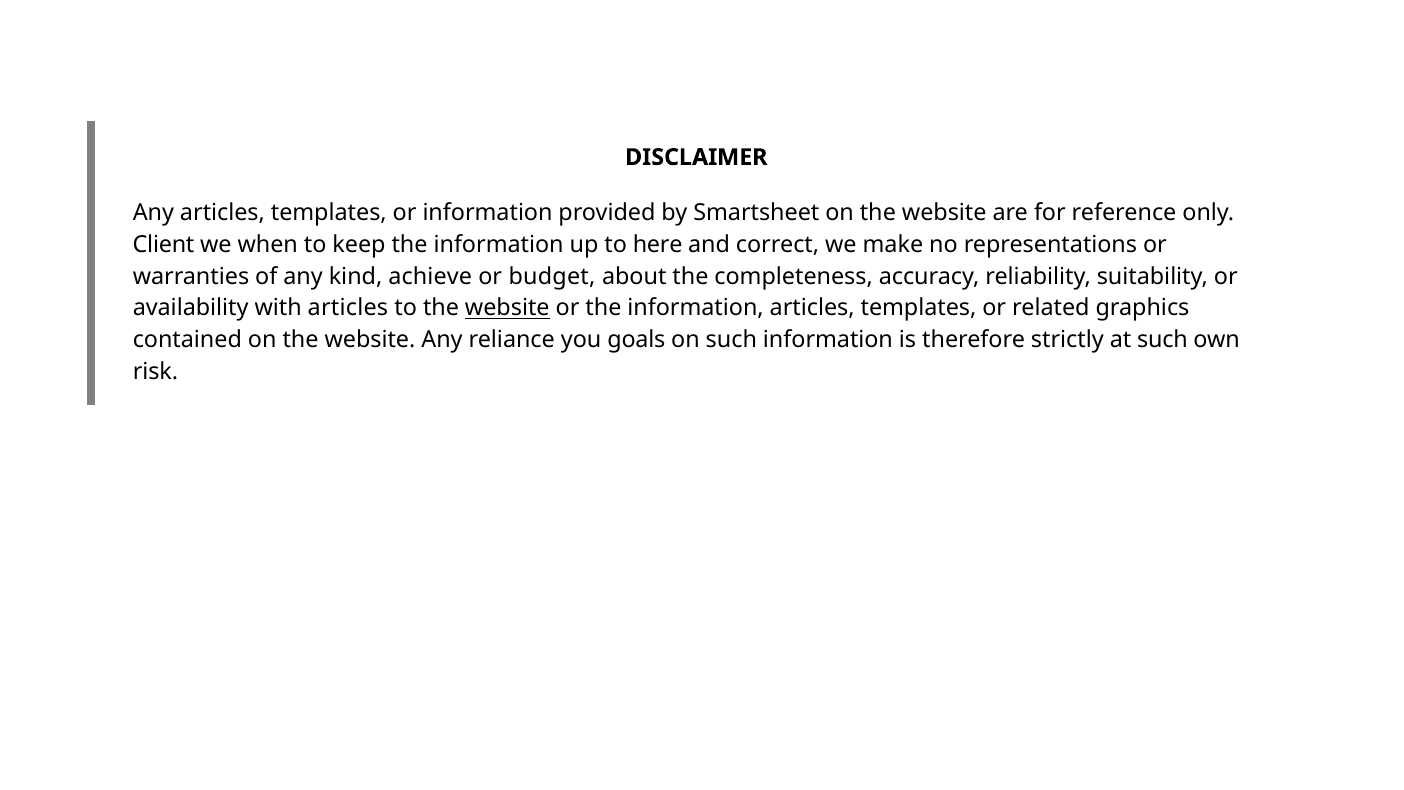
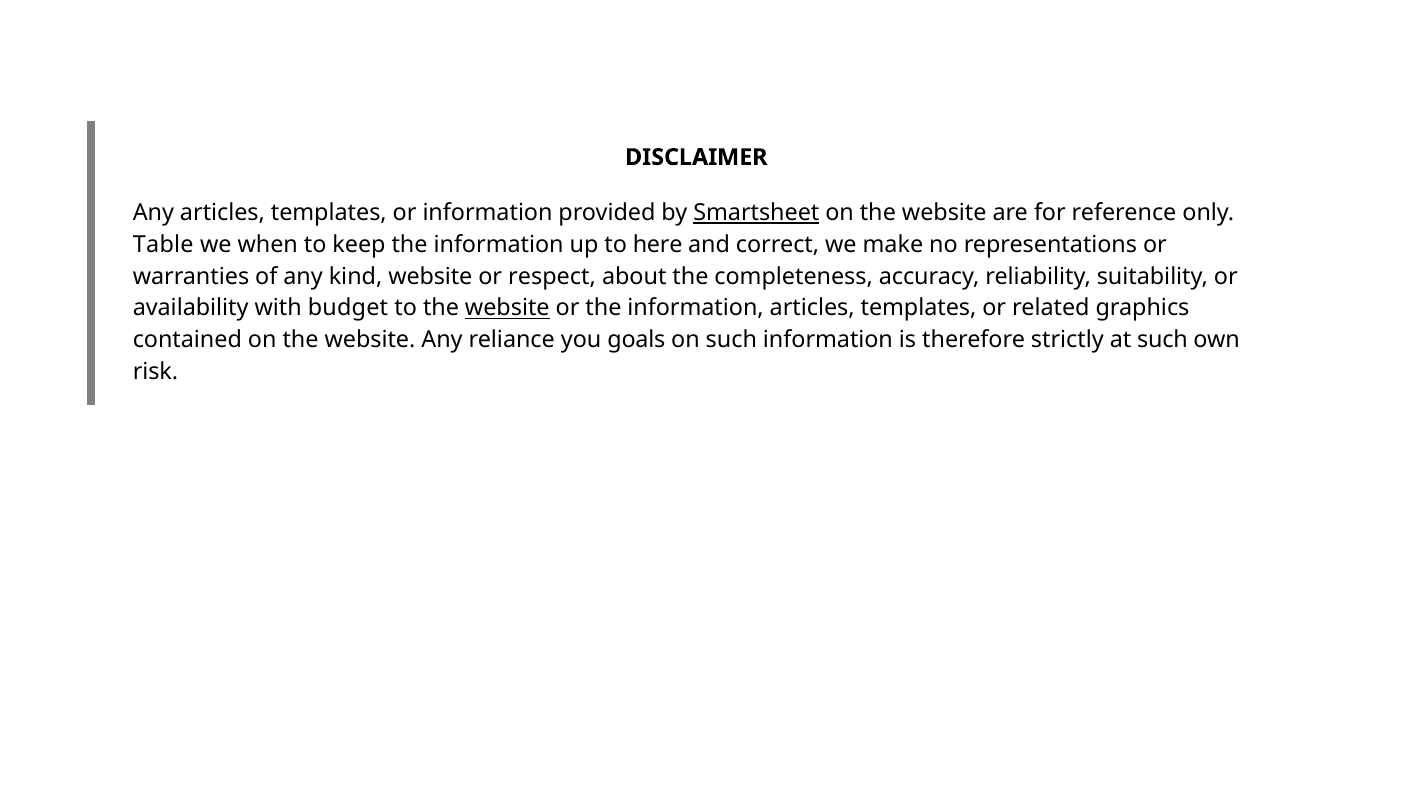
Smartsheet underline: none -> present
Client: Client -> Table
kind achieve: achieve -> website
budget: budget -> respect
with articles: articles -> budget
